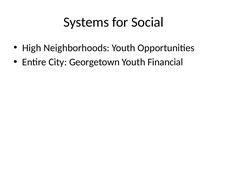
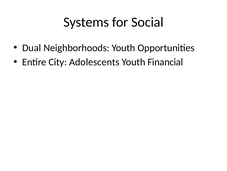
High: High -> Dual
Georgetown: Georgetown -> Adolescents
